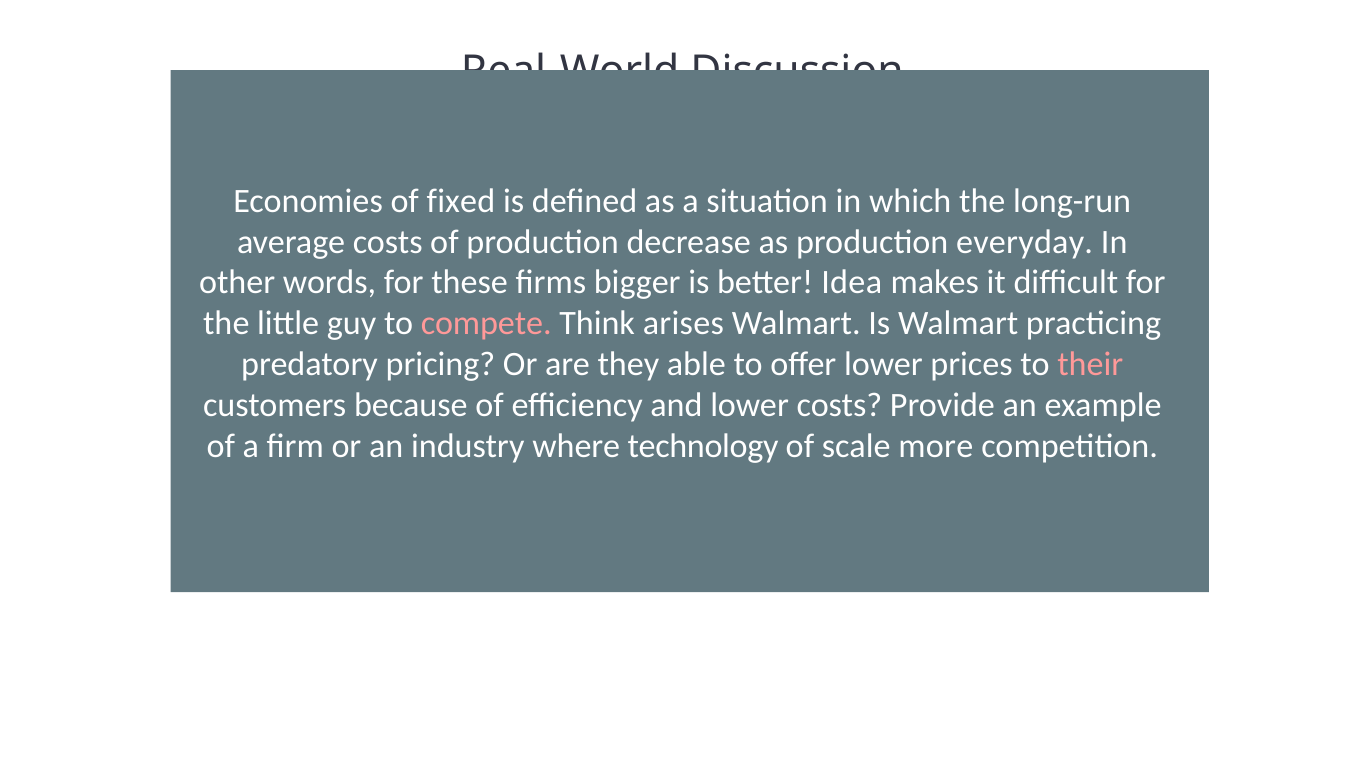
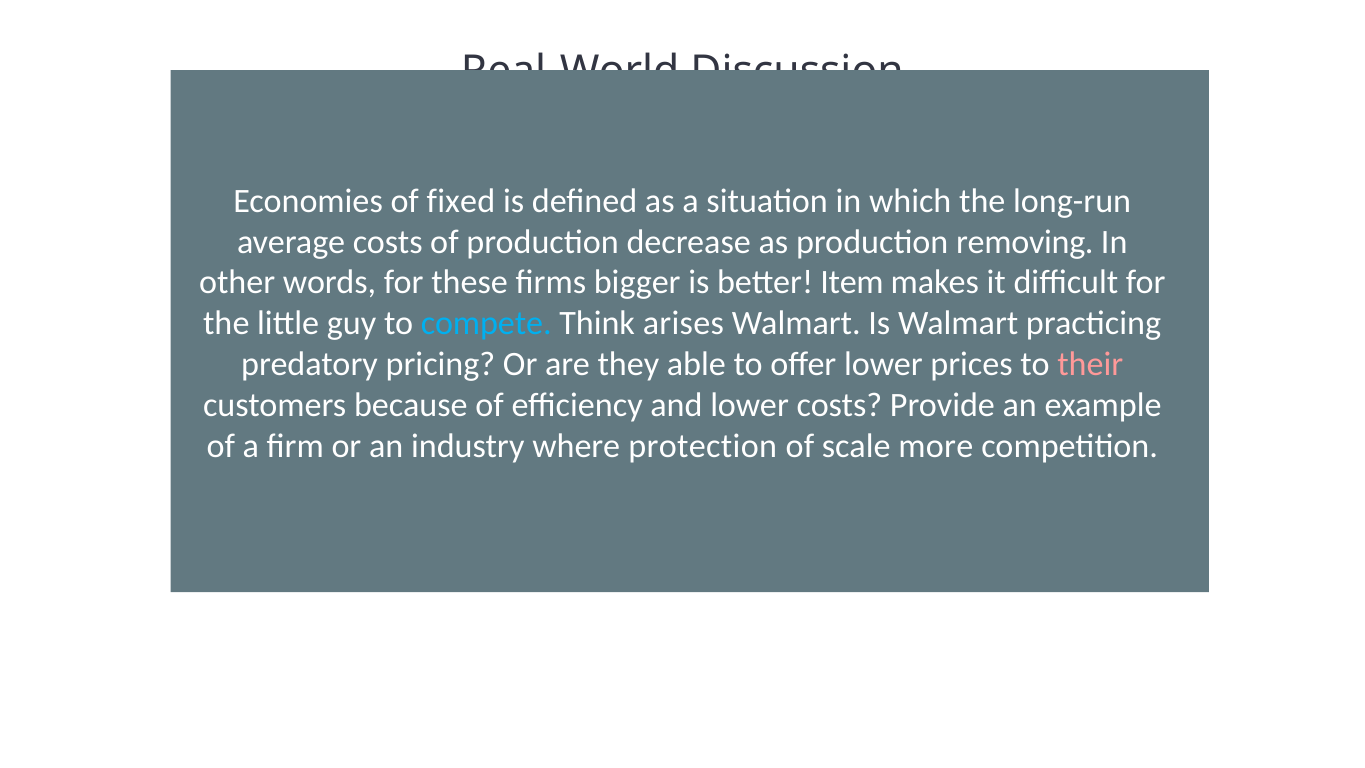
everyday: everyday -> removing
Idea: Idea -> Item
compete colour: pink -> light blue
technology: technology -> protection
